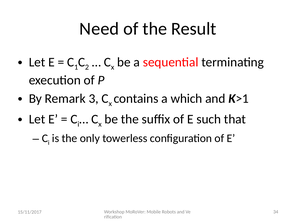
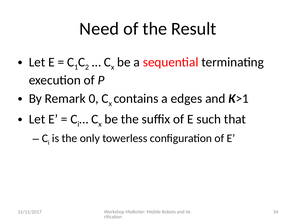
3: 3 -> 0
which: which -> edges
